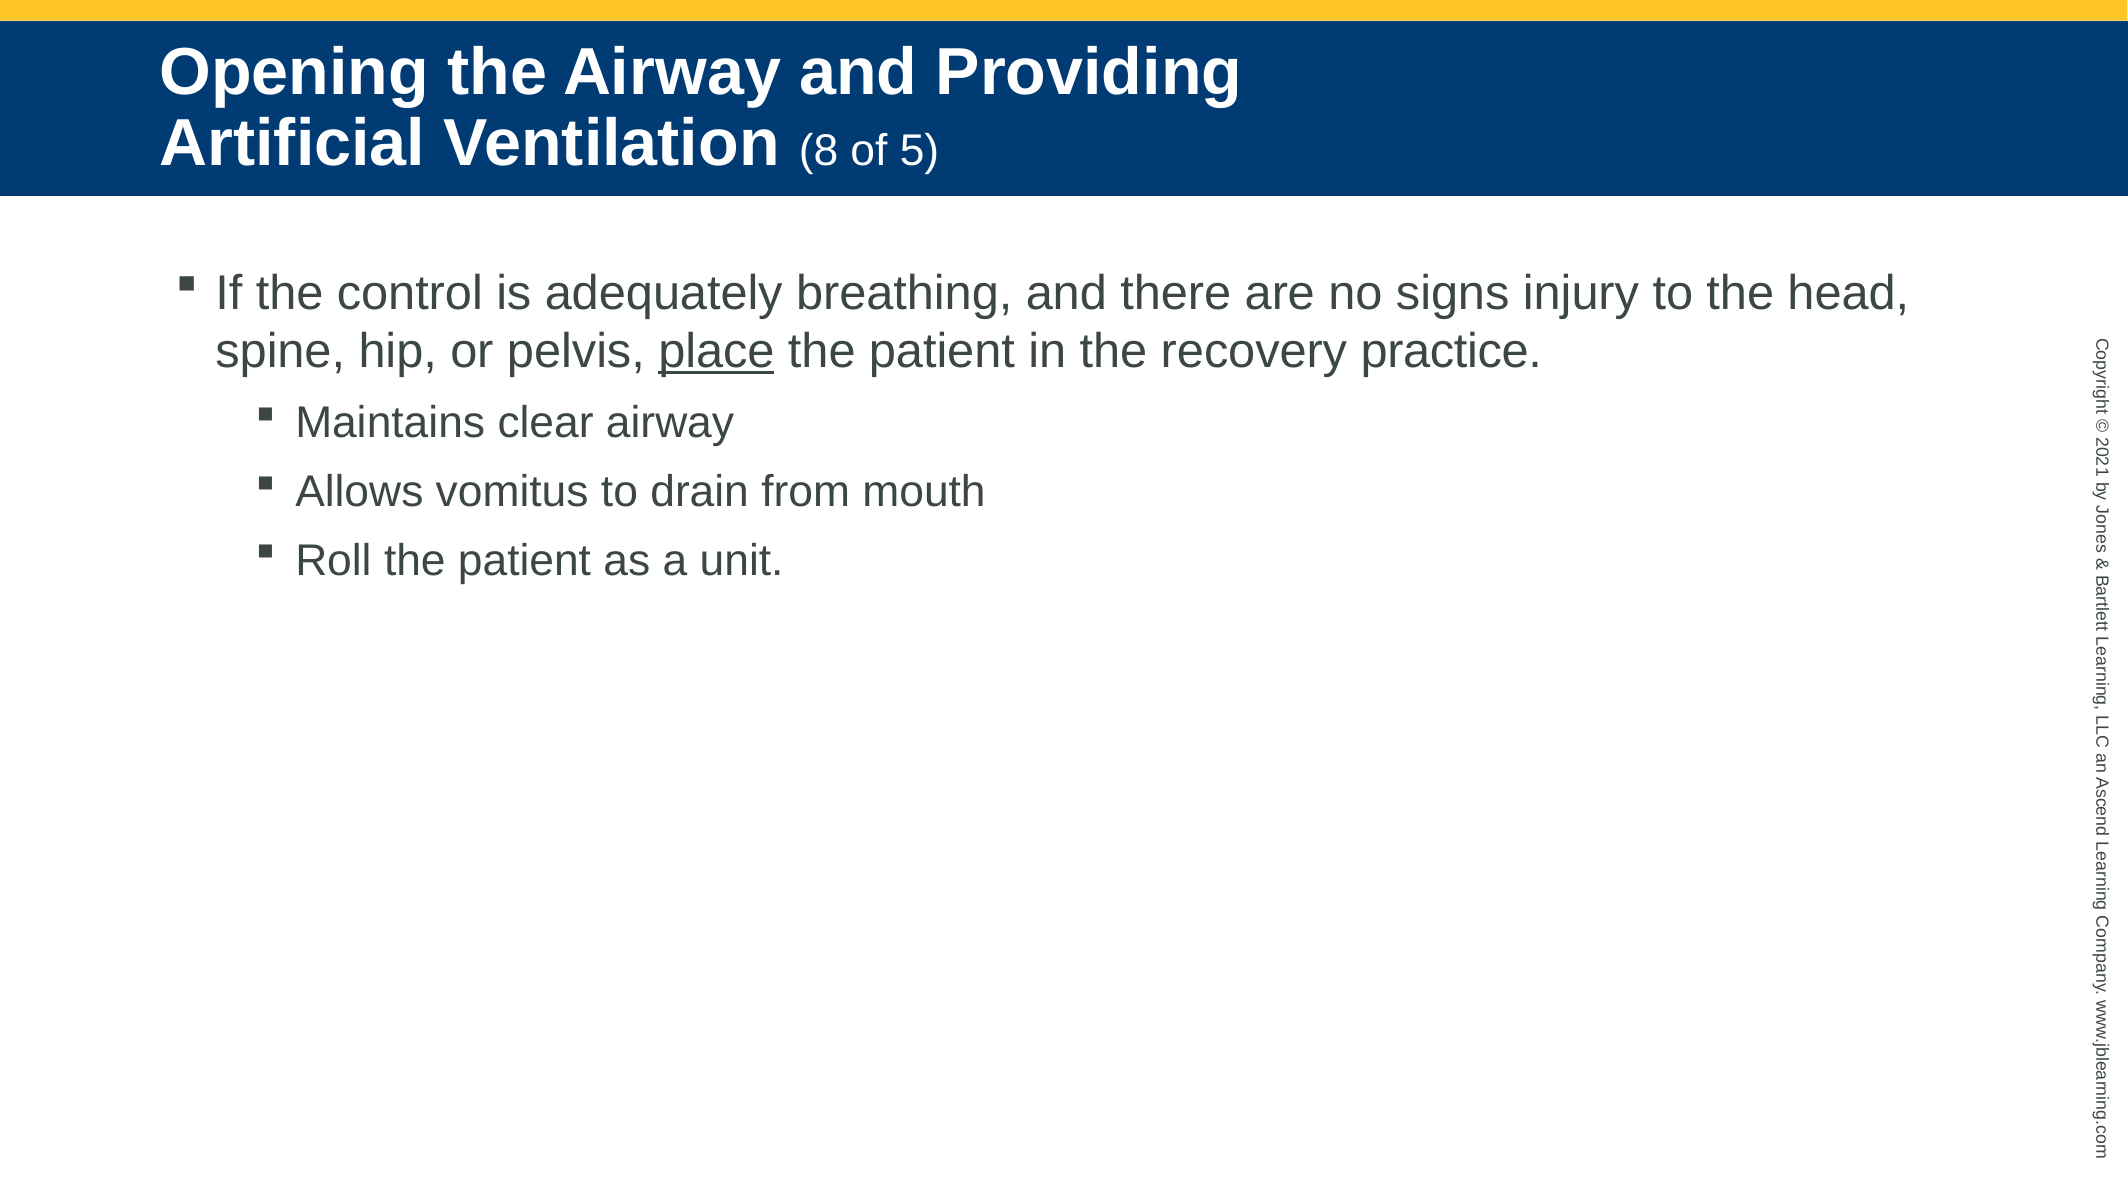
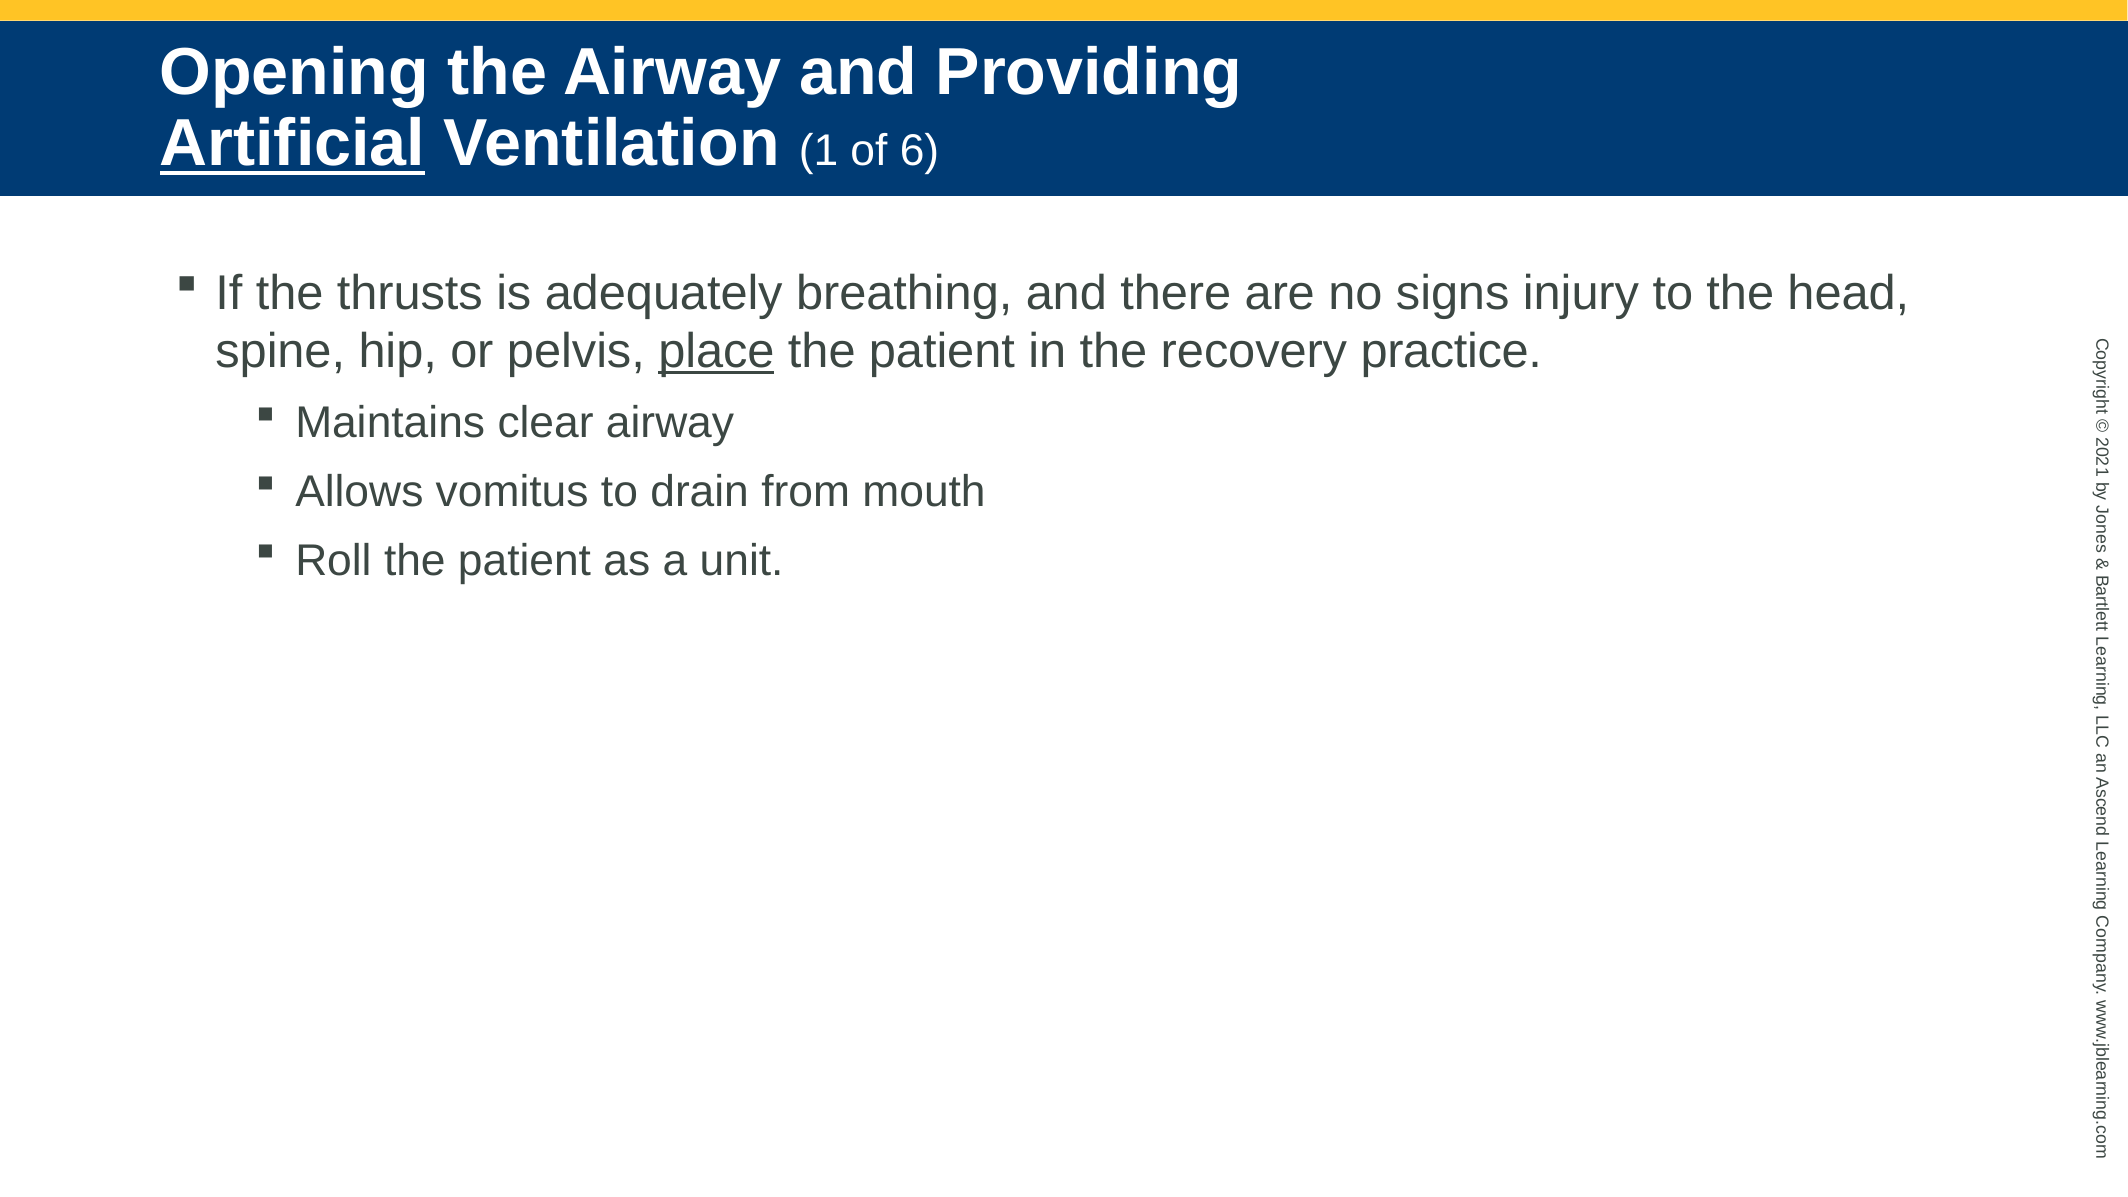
Artificial underline: none -> present
Ventilation 8: 8 -> 1
5: 5 -> 6
control: control -> thrusts
